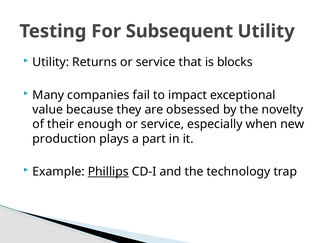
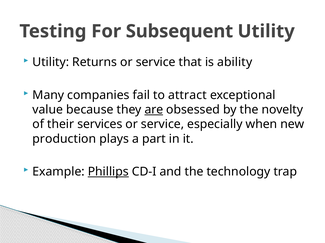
blocks: blocks -> ability
impact: impact -> attract
are underline: none -> present
enough: enough -> services
